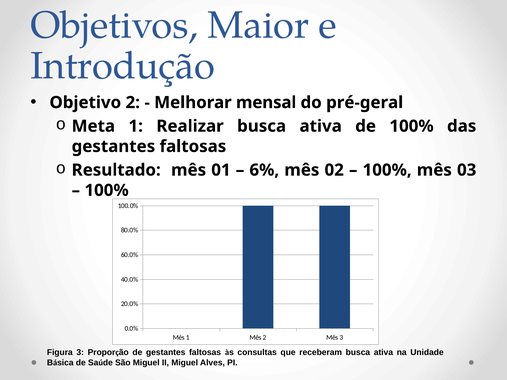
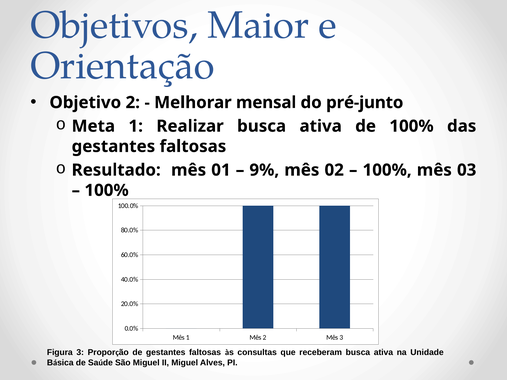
Introdução: Introdução -> Orientação
pré-geral: pré-geral -> pré-junto
6%: 6% -> 9%
